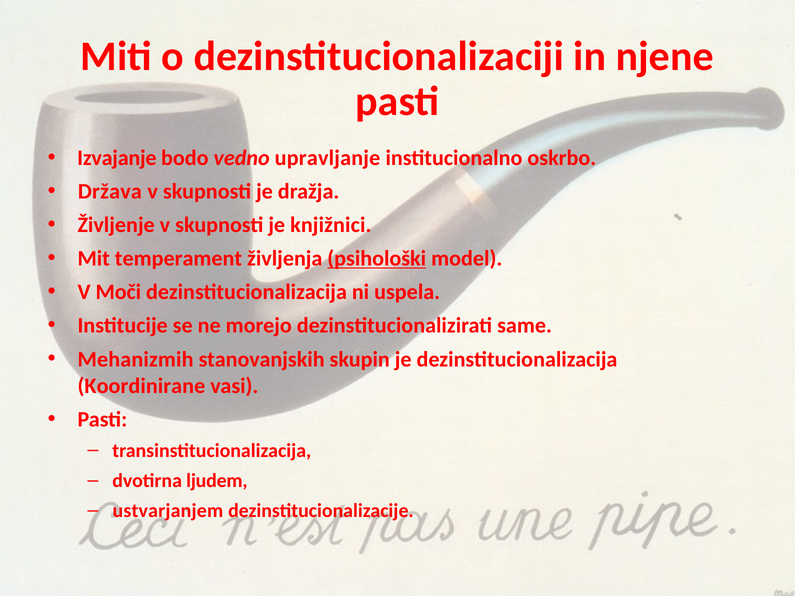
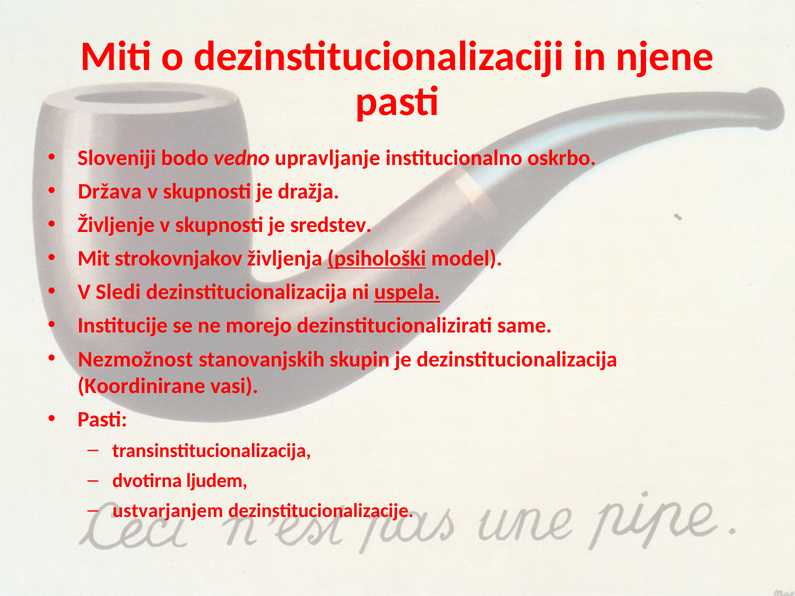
Izvajanje: Izvajanje -> Sloveniji
knjižnici: knjižnici -> sredstev
temperament: temperament -> strokovnjakov
Moči: Moči -> Sledi
uspela underline: none -> present
Mehanizmih: Mehanizmih -> Nezmožnost
